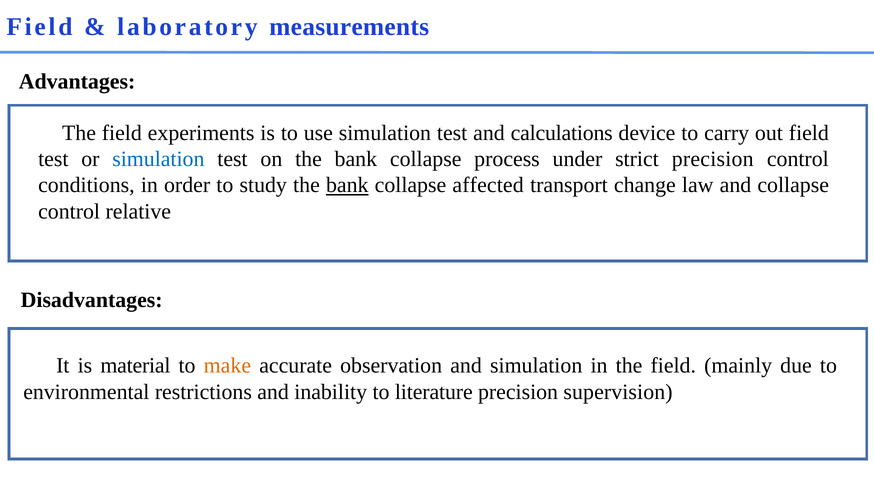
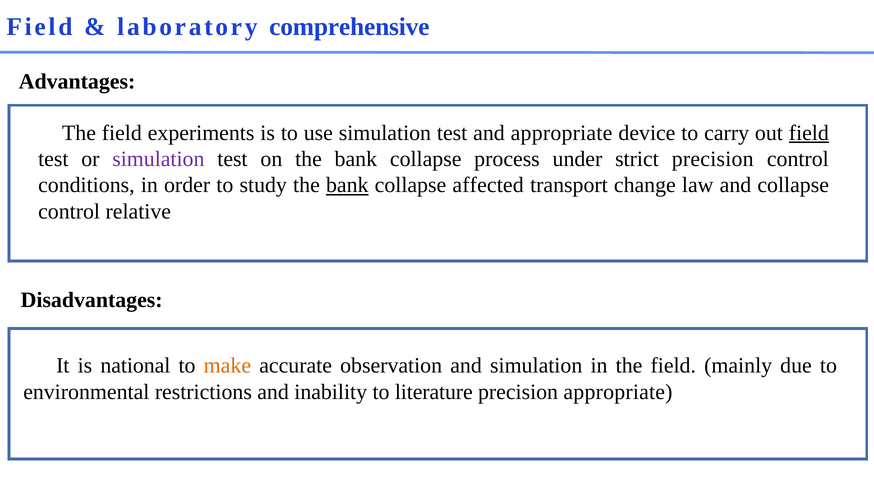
measurements: measurements -> comprehensive
and calculations: calculations -> appropriate
field at (809, 133) underline: none -> present
simulation at (158, 159) colour: blue -> purple
material: material -> national
precision supervision: supervision -> appropriate
